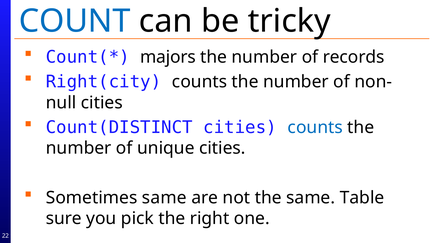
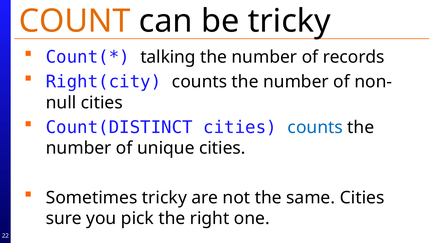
COUNT colour: blue -> orange
majors: majors -> talking
Sometimes same: same -> tricky
same Table: Table -> Cities
